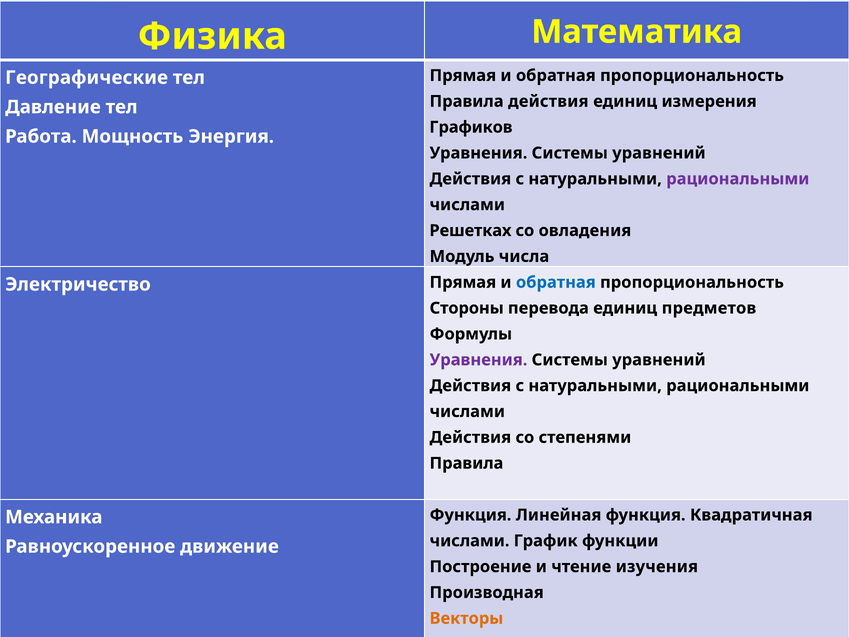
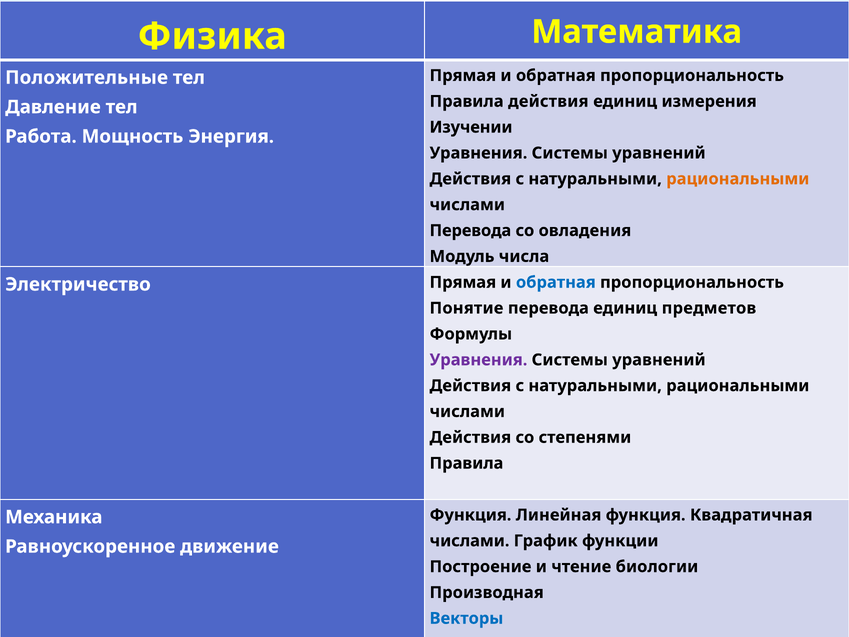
Географические: Географические -> Положительные
Графиков: Графиков -> Изучении
рациональными at (738, 179) colour: purple -> orange
Решетках at (470, 230): Решетках -> Перевода
Стороны: Стороны -> Понятие
изучения: изучения -> биологии
Векторы at (466, 618) colour: orange -> blue
